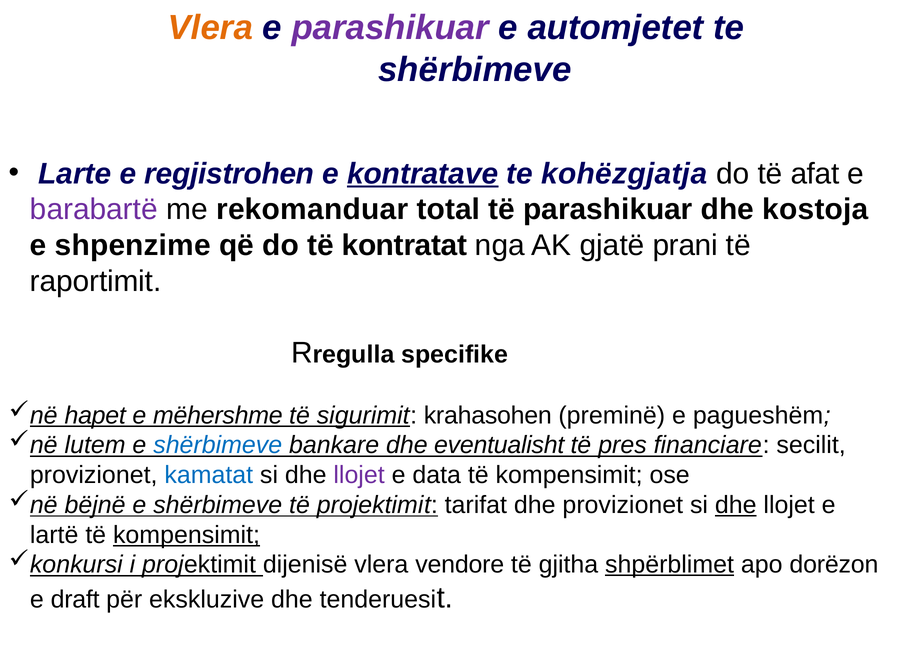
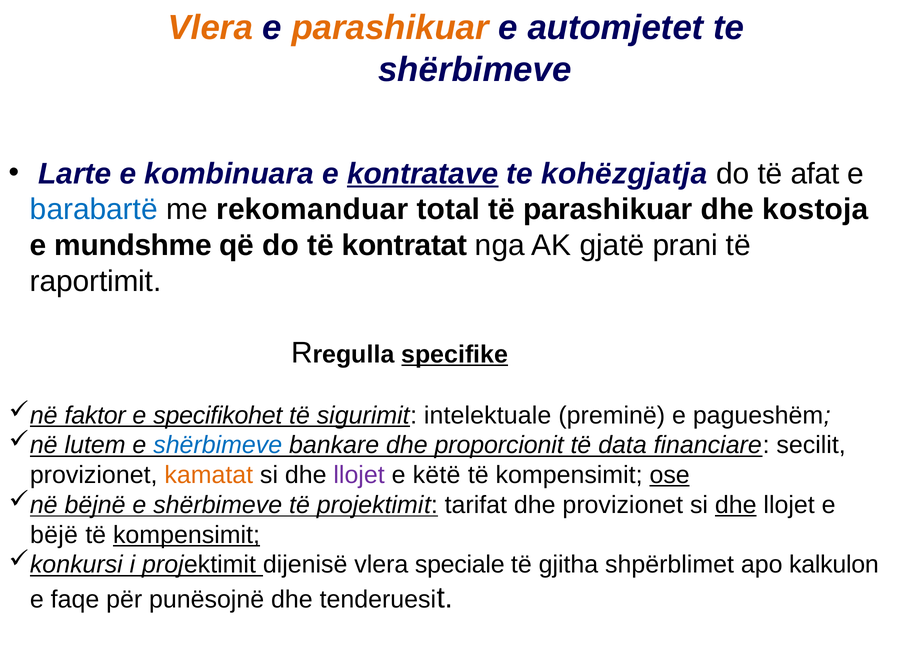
parashikuar at (390, 28) colour: purple -> orange
regjistrohen: regjistrohen -> kombinuara
barabartë colour: purple -> blue
shpenzime: shpenzime -> mundshme
specifike underline: none -> present
hapet: hapet -> faktor
mëhershme: mëhershme -> specifikohet
krahasohen: krahasohen -> intelektuale
eventualisht: eventualisht -> proporcionit
pres: pres -> data
kamatat colour: blue -> orange
data: data -> këtë
ose underline: none -> present
lartë: lartë -> bëjë
vendore: vendore -> speciale
shpërblimet underline: present -> none
dorëzon: dorëzon -> kalkulon
draft: draft -> faqe
ekskluzive: ekskluzive -> punësojnë
